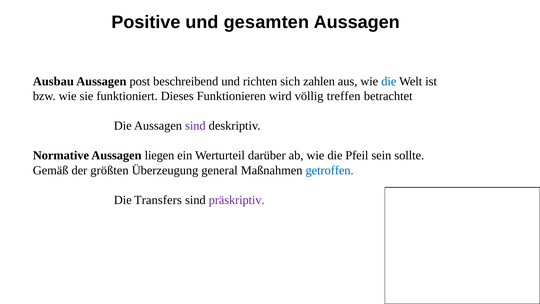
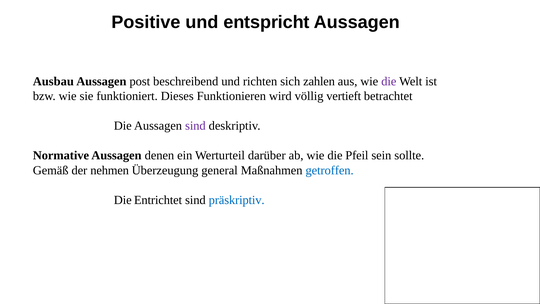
gesamten: gesamten -> entspricht
die at (389, 81) colour: blue -> purple
treffen: treffen -> vertieft
liegen: liegen -> denen
größten: größten -> nehmen
Transfers: Transfers -> Entrichtet
präskriptiv colour: purple -> blue
